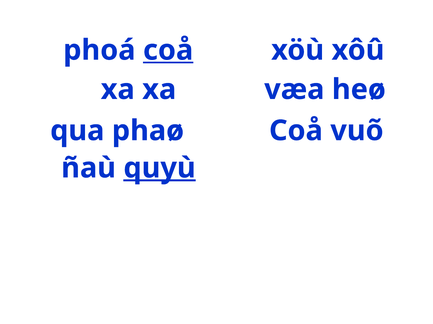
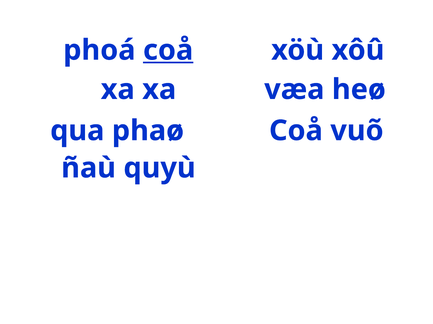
quyù underline: present -> none
